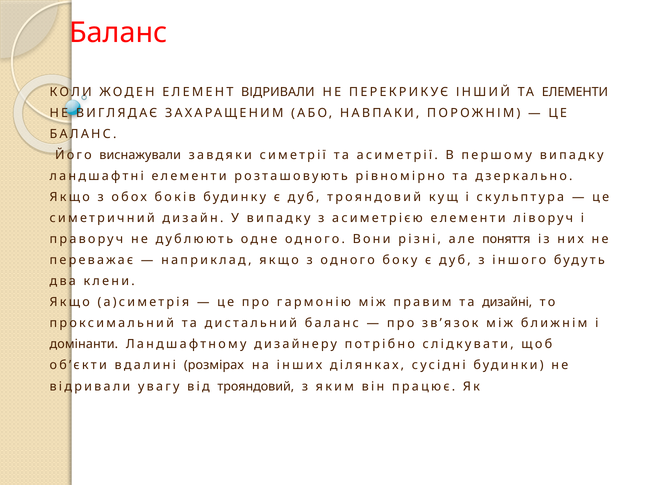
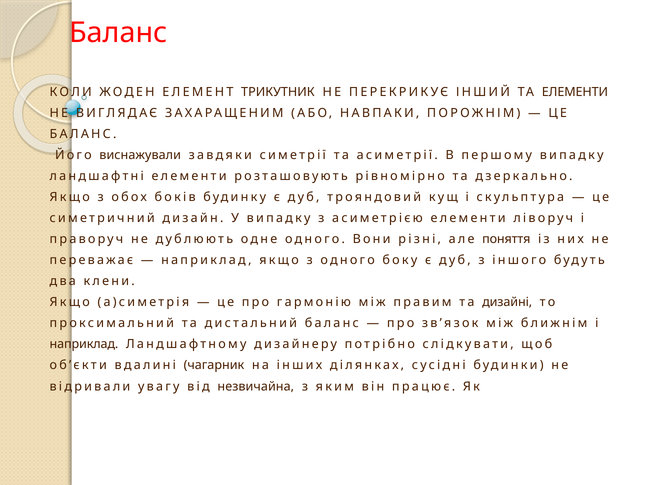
ЕЛЕМЕНТ ВІДРИВАЛИ: ВІДРИВАЛИ -> ТРИКУТНИК
домінанти at (84, 344): домінанти -> наприклад
розмірах: розмірах -> чагарник
від трояндовий: трояндовий -> незвичайна
